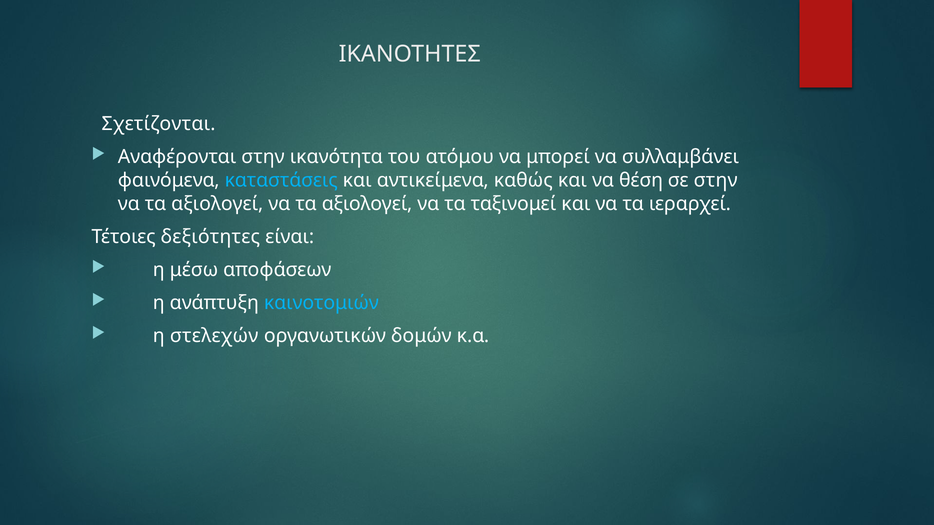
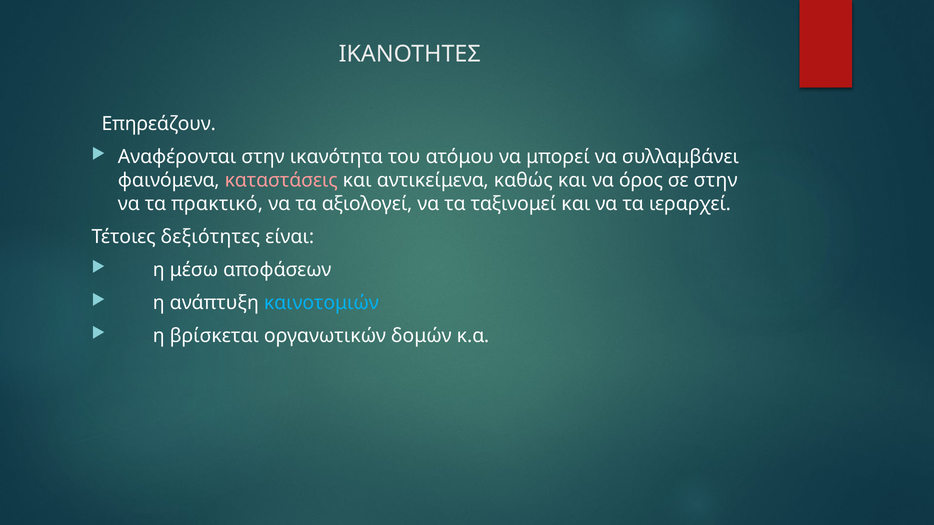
Σχετίζονται: Σχετίζονται -> Επηρεάζουν
καταστάσεις colour: light blue -> pink
θέση: θέση -> όρος
αξιολογεί at (217, 204): αξιολογεί -> πρακτικό
στελεχών: στελεχών -> βρίσκεται
